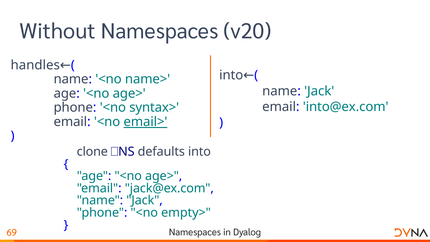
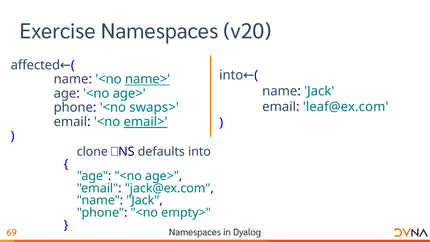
Without: Without -> Exercise
handles: handles -> affected
name> underline: none -> present
into@ex.com: into@ex.com -> leaf@ex.com
syntax>: syntax> -> swaps>
